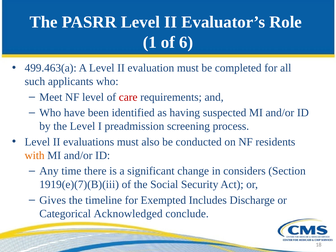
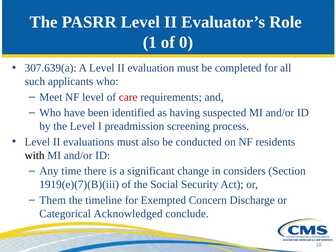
6: 6 -> 0
499.463(a: 499.463(a -> 307.639(a
with colour: orange -> black
Gives: Gives -> Them
Includes: Includes -> Concern
